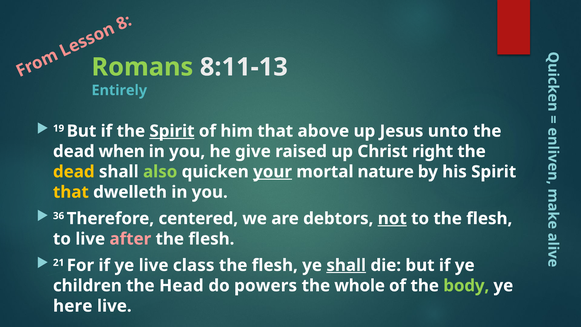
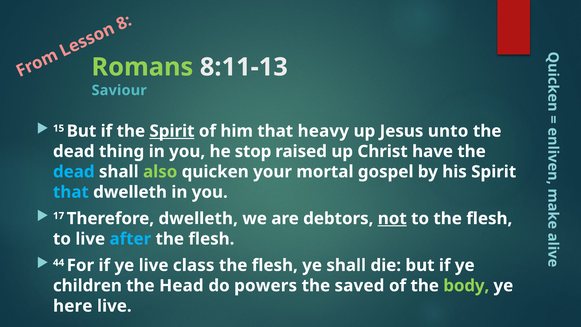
Entirely: Entirely -> Saviour
19: 19 -> 15
above: above -> heavy
when: when -> thing
give: give -> stop
right: right -> have
dead at (74, 172) colour: yellow -> light blue
your underline: present -> none
nature: nature -> gospel
that at (71, 192) colour: yellow -> light blue
36: 36 -> 17
Therefore centered: centered -> dwelleth
after colour: pink -> light blue
21: 21 -> 44
shall at (346, 265) underline: present -> none
whole: whole -> saved
